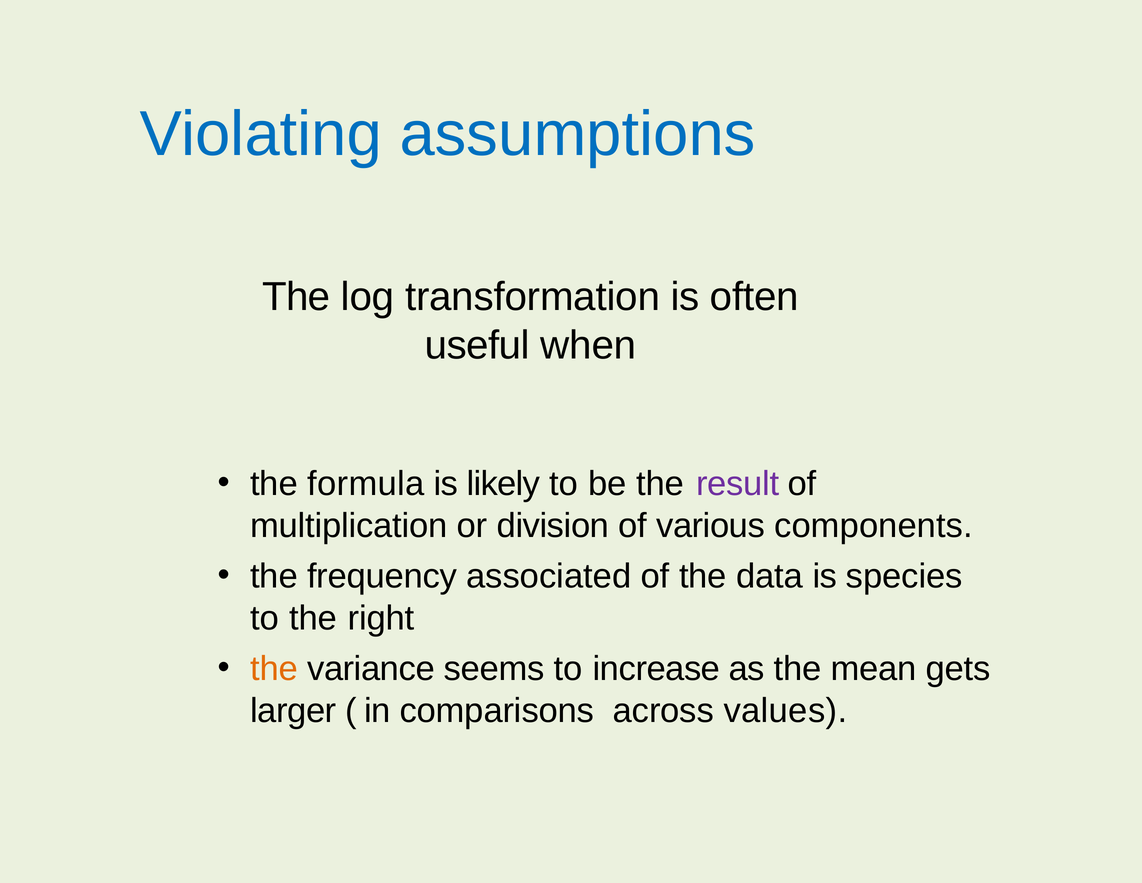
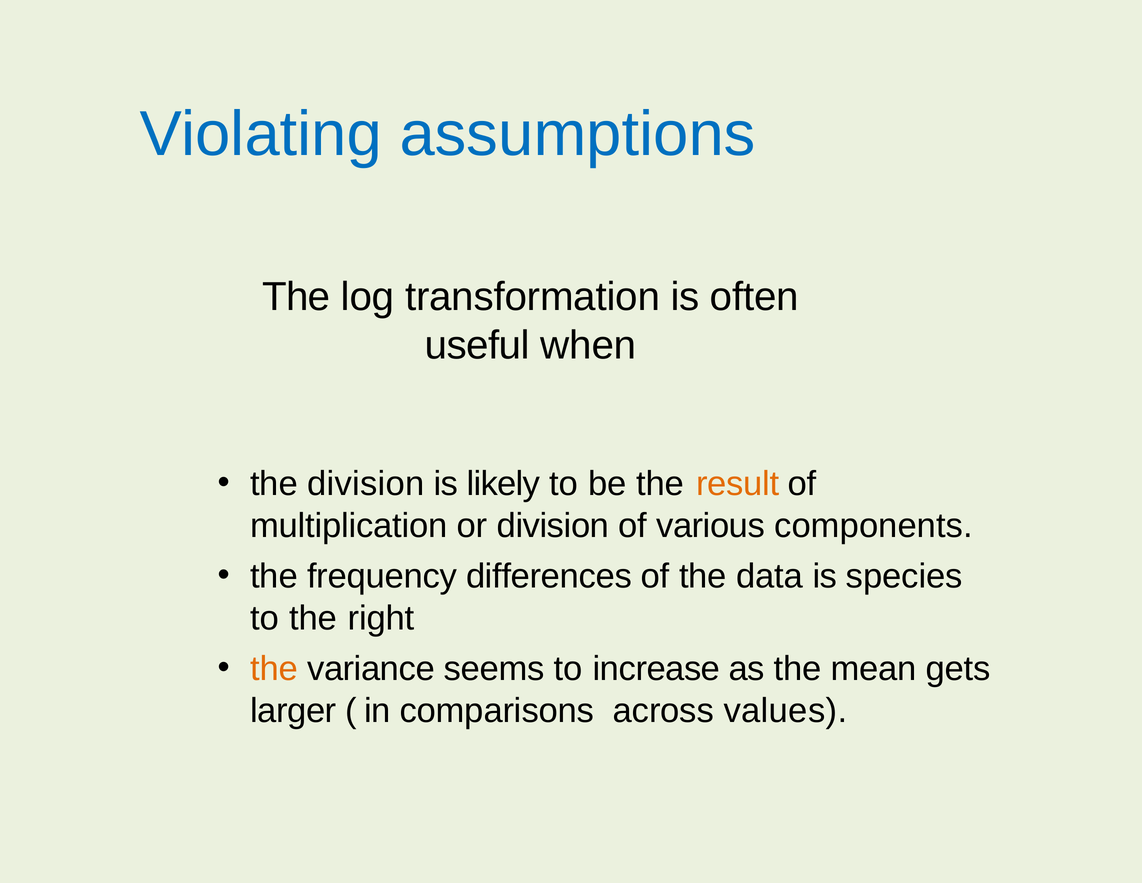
the formula: formula -> division
result colour: purple -> orange
associated: associated -> differences
